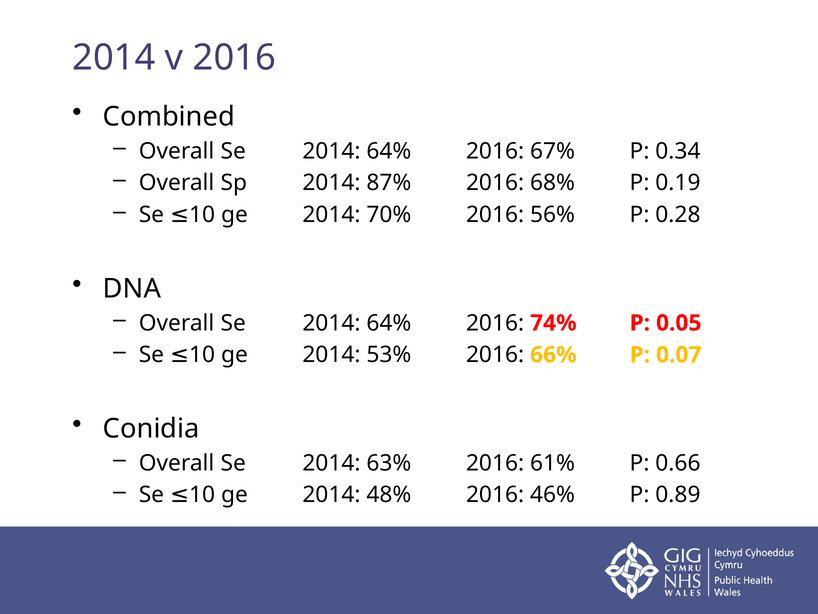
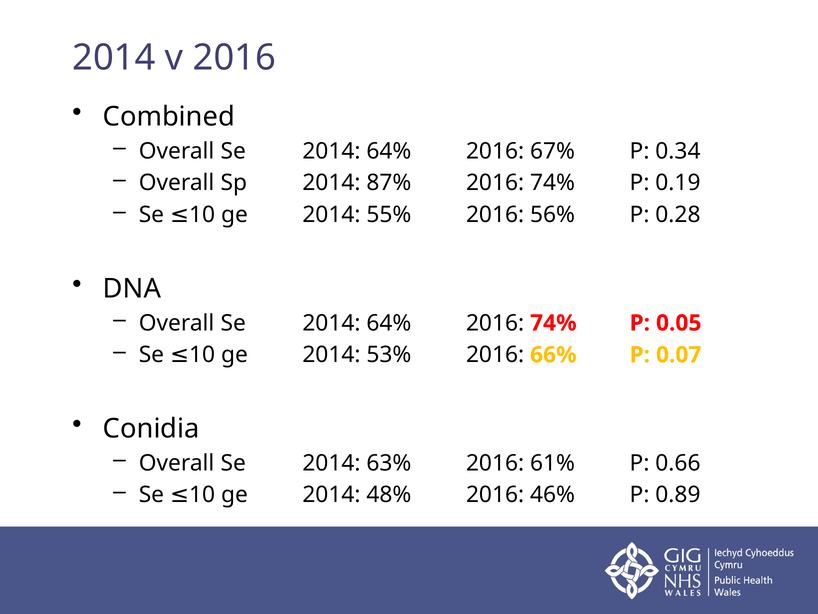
87% 2016 68%: 68% -> 74%
70%: 70% -> 55%
